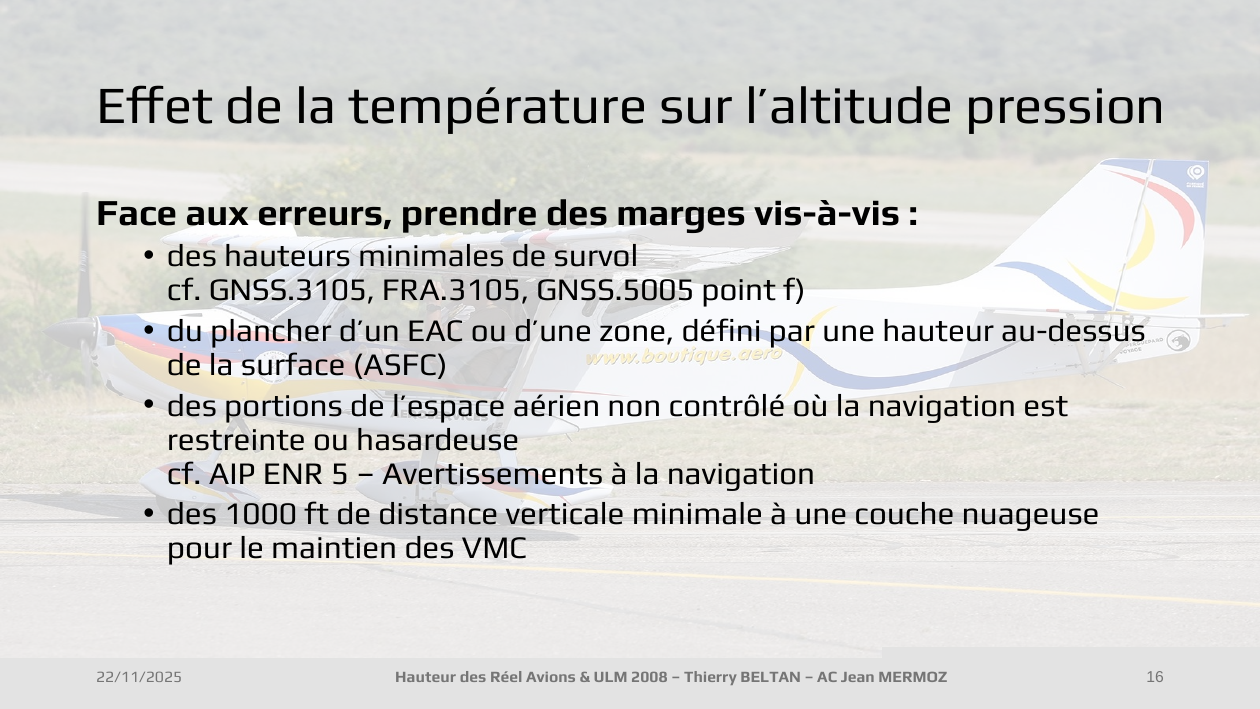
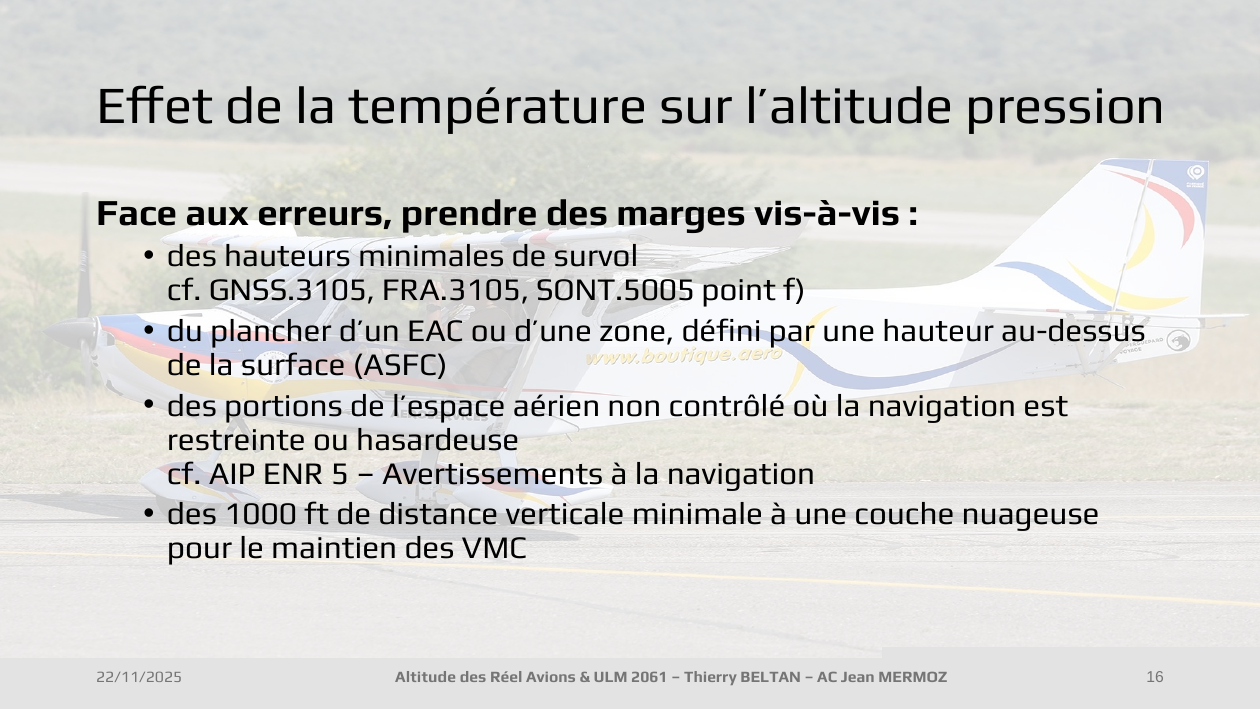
GNSS.5005: GNSS.5005 -> SONT.5005
Hauteur at (426, 677): Hauteur -> Altitude
2008: 2008 -> 2061
